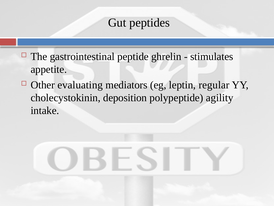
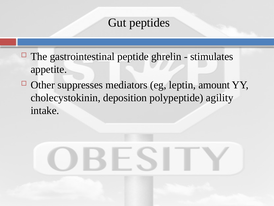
evaluating: evaluating -> suppresses
regular: regular -> amount
